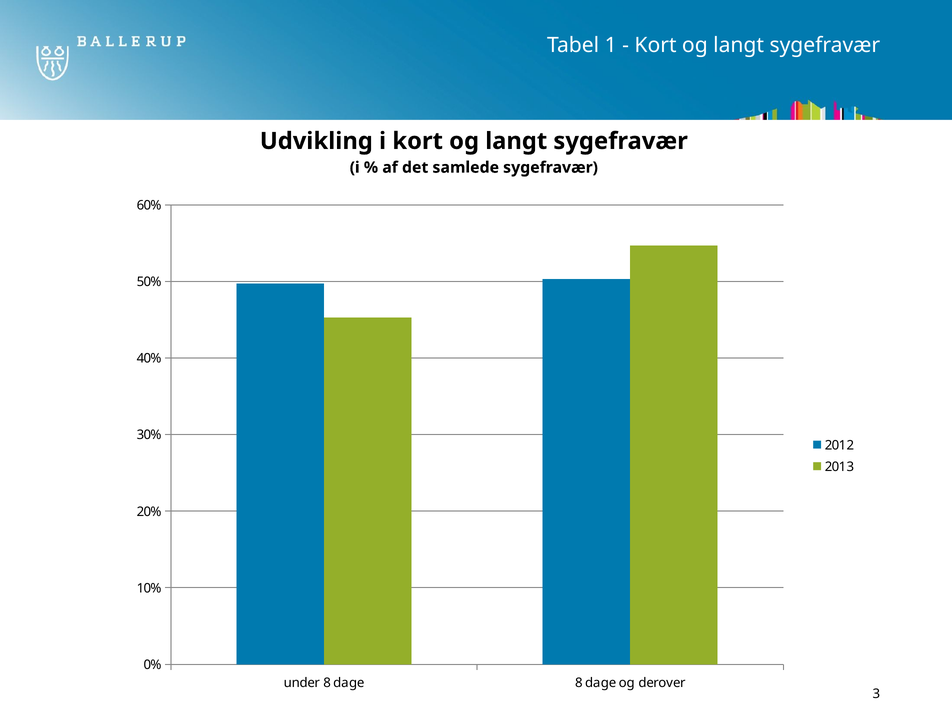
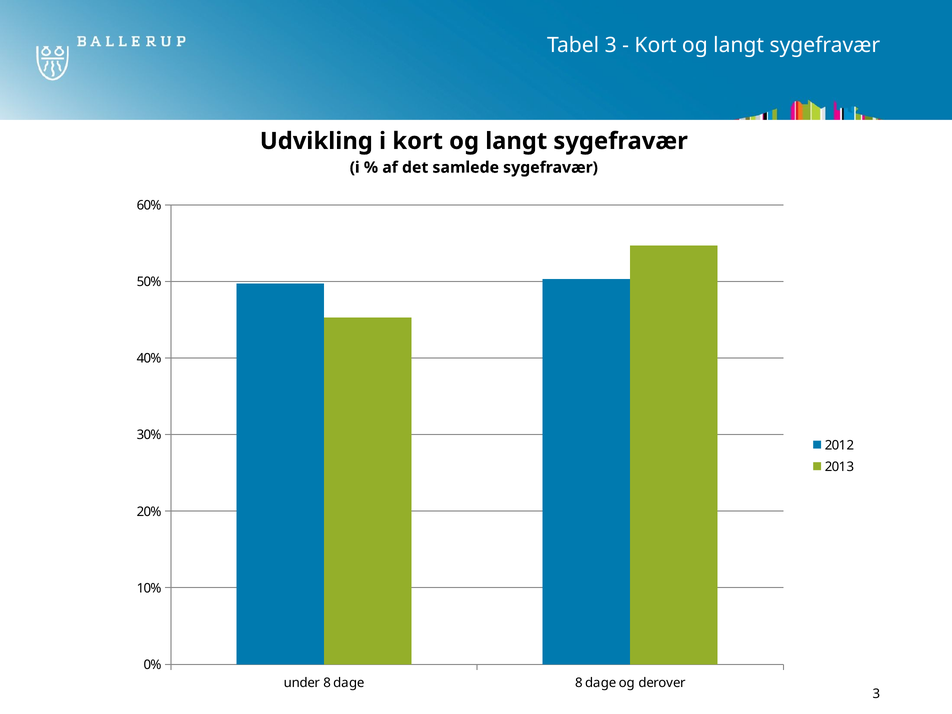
Tabel 1: 1 -> 3
